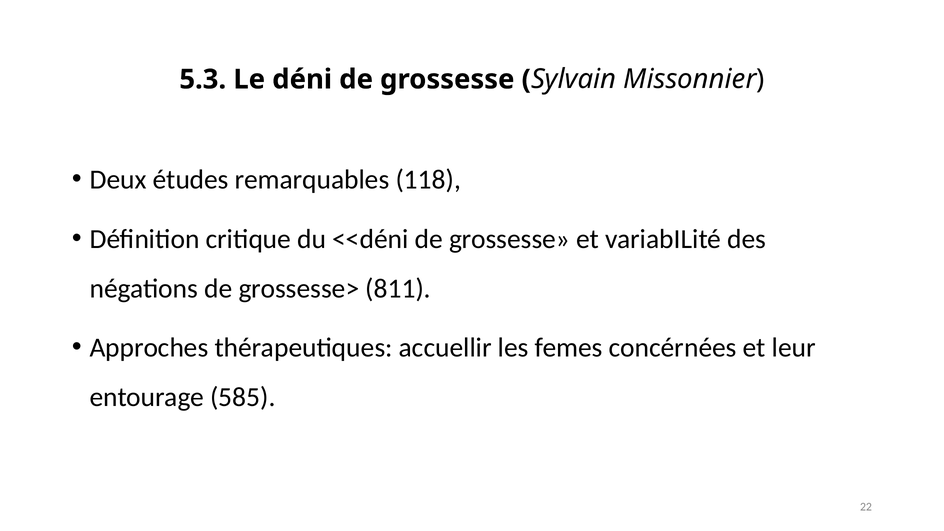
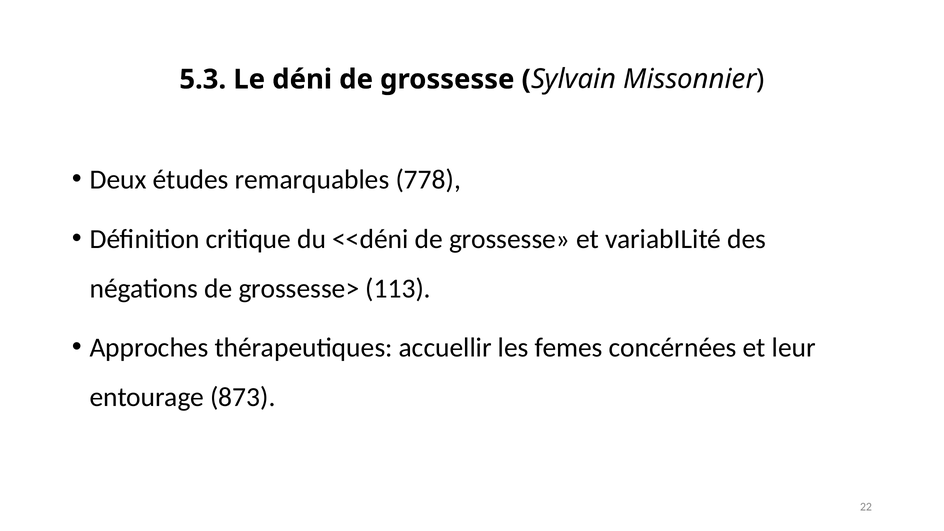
118: 118 -> 778
811: 811 -> 113
585: 585 -> 873
